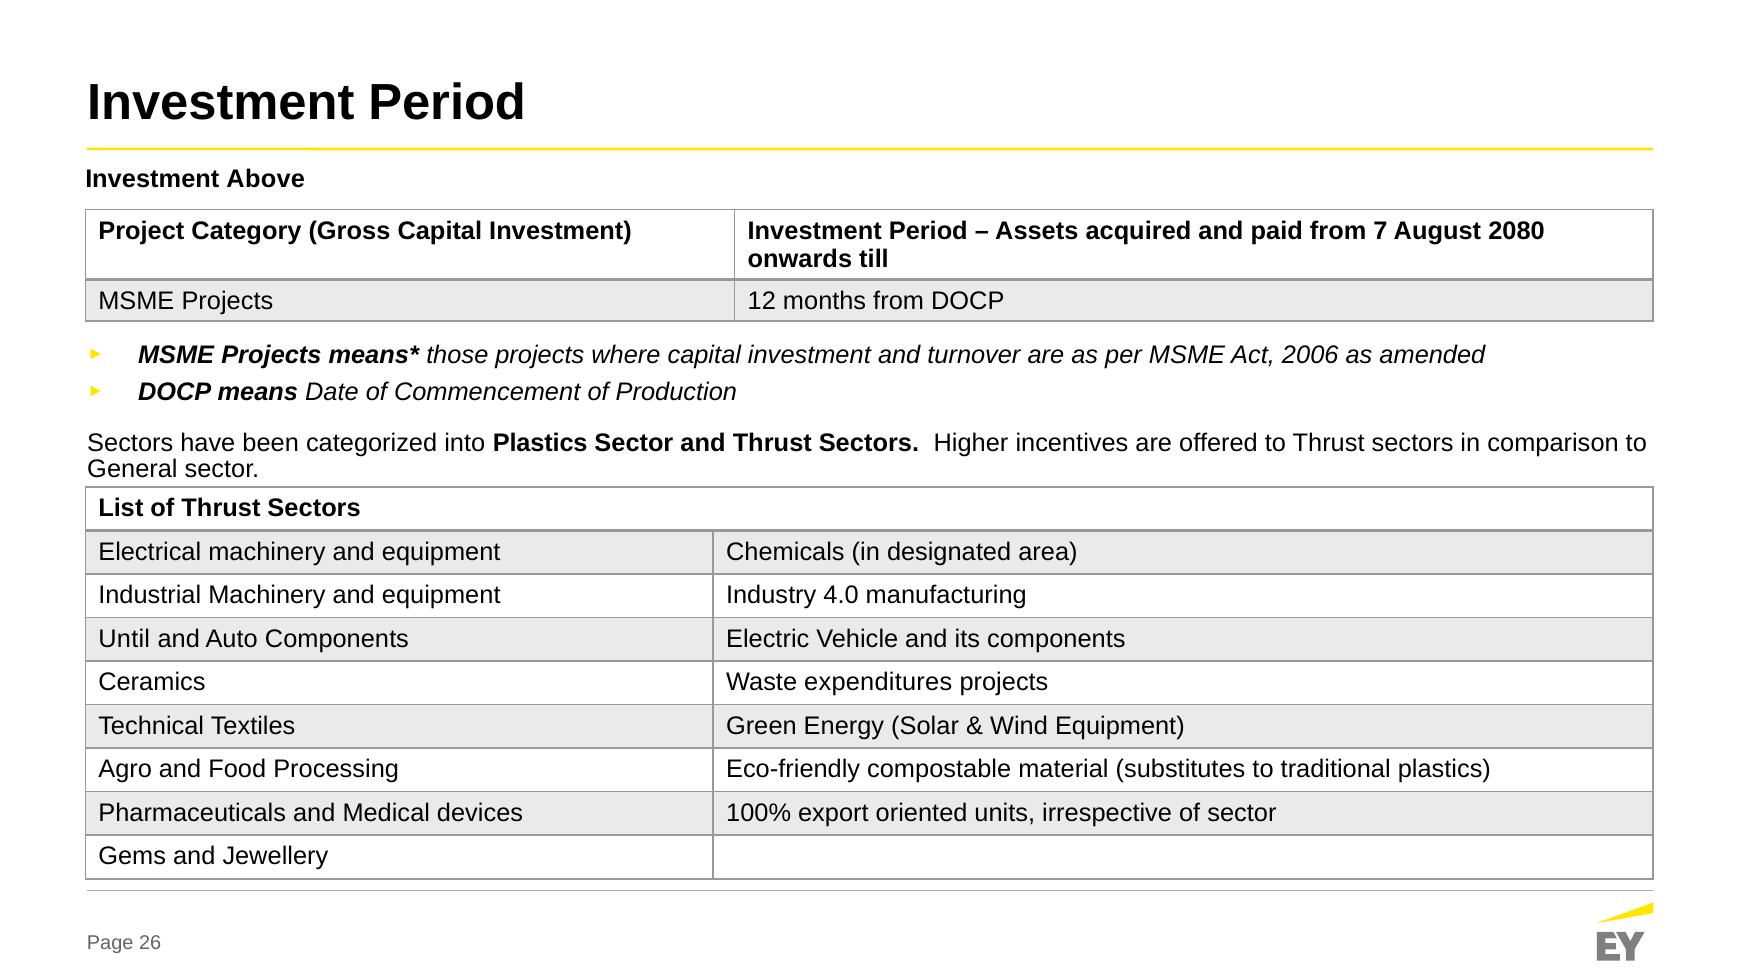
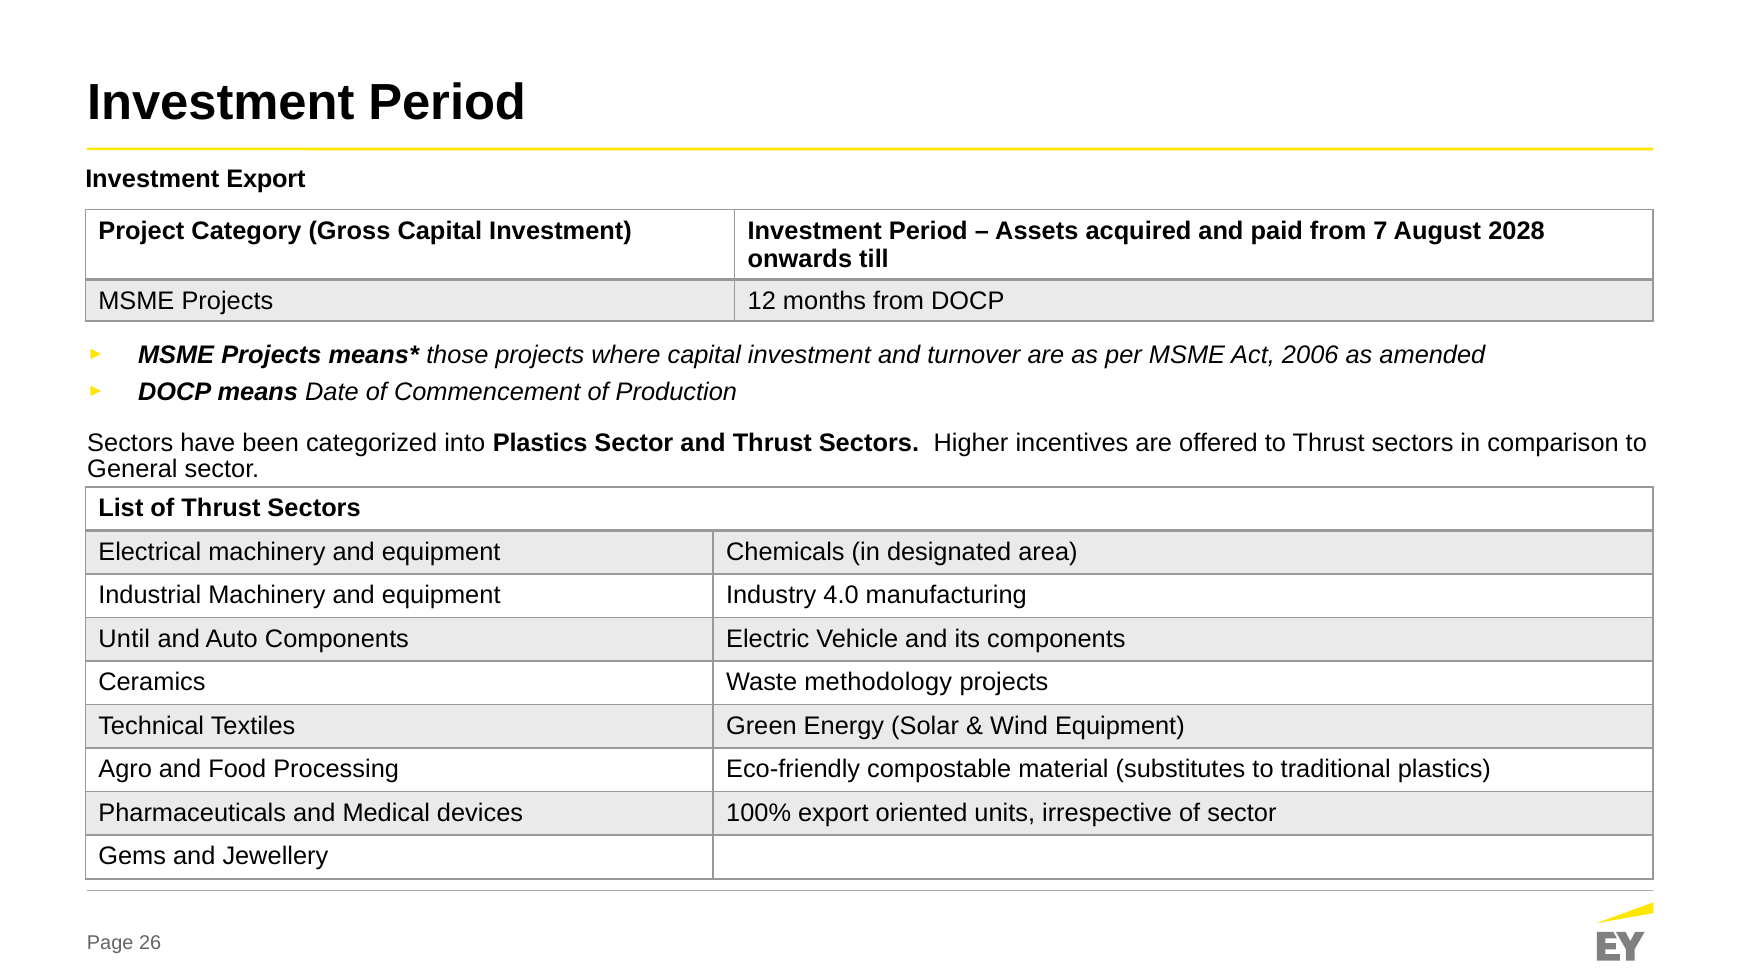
Investment Above: Above -> Export
2080: 2080 -> 2028
expenditures: expenditures -> methodology
